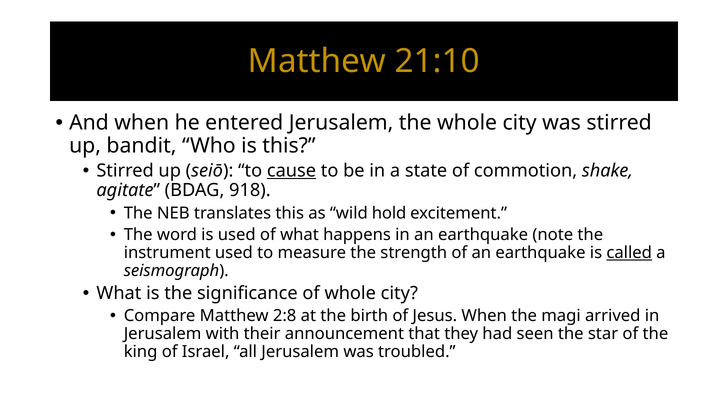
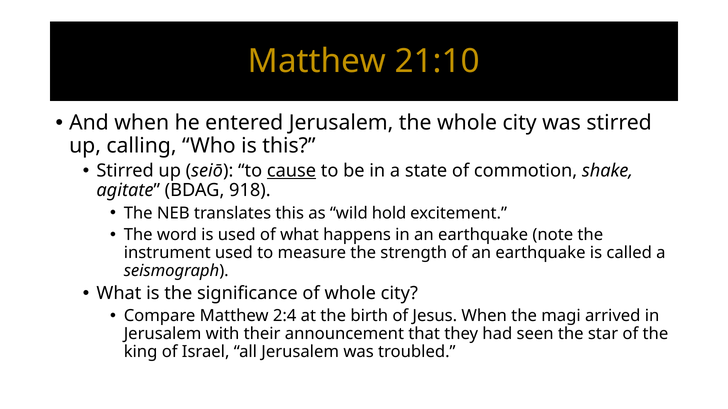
bandit: bandit -> calling
called underline: present -> none
2:8: 2:8 -> 2:4
